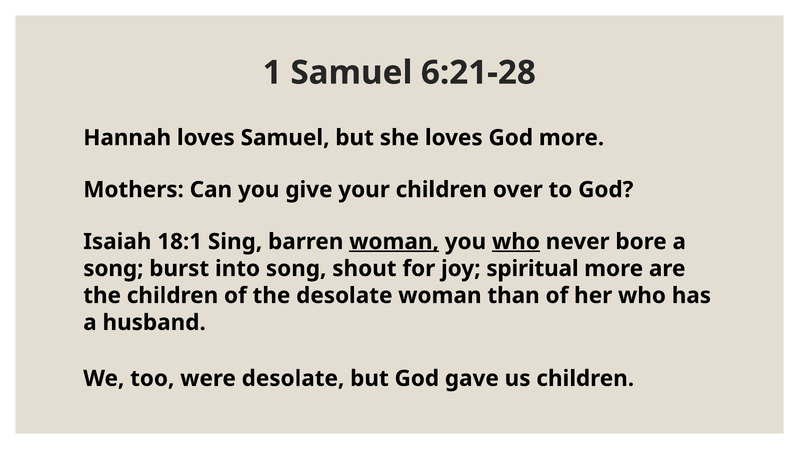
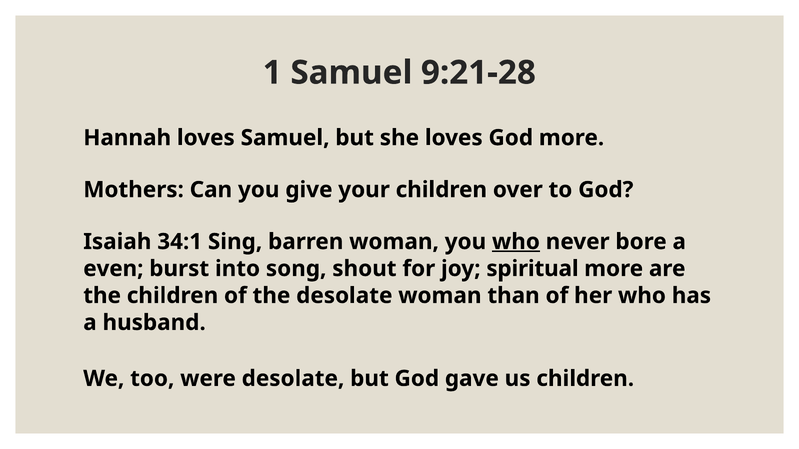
6:21-28: 6:21-28 -> 9:21-28
18:1: 18:1 -> 34:1
woman at (394, 242) underline: present -> none
song at (113, 269): song -> even
